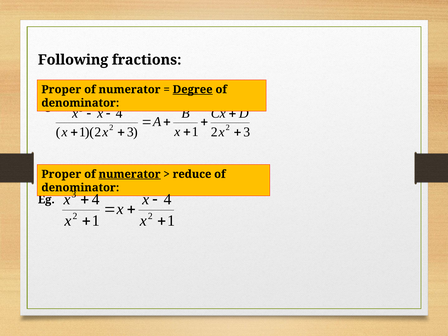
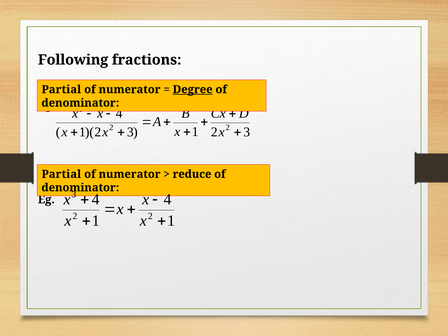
Proper at (61, 89): Proper -> Partial
Proper at (61, 174): Proper -> Partial
numerator at (130, 174) underline: present -> none
